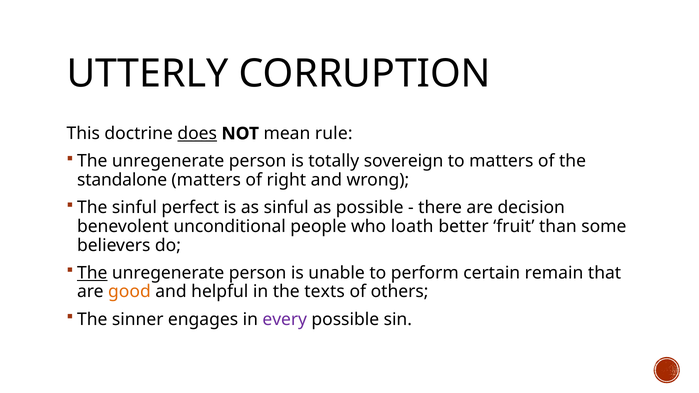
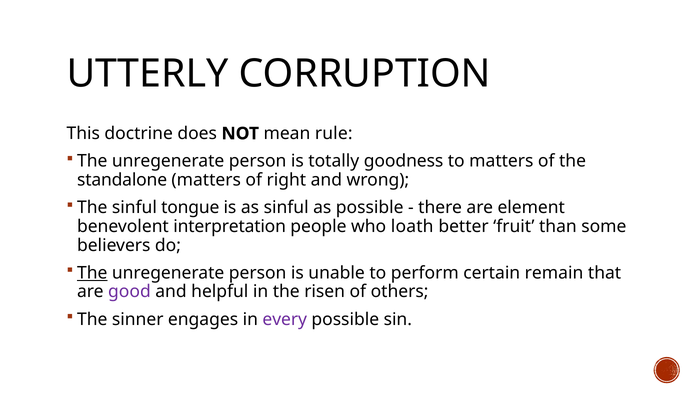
does underline: present -> none
sovereign: sovereign -> goodness
perfect: perfect -> tongue
decision: decision -> element
unconditional: unconditional -> interpretation
good colour: orange -> purple
texts: texts -> risen
